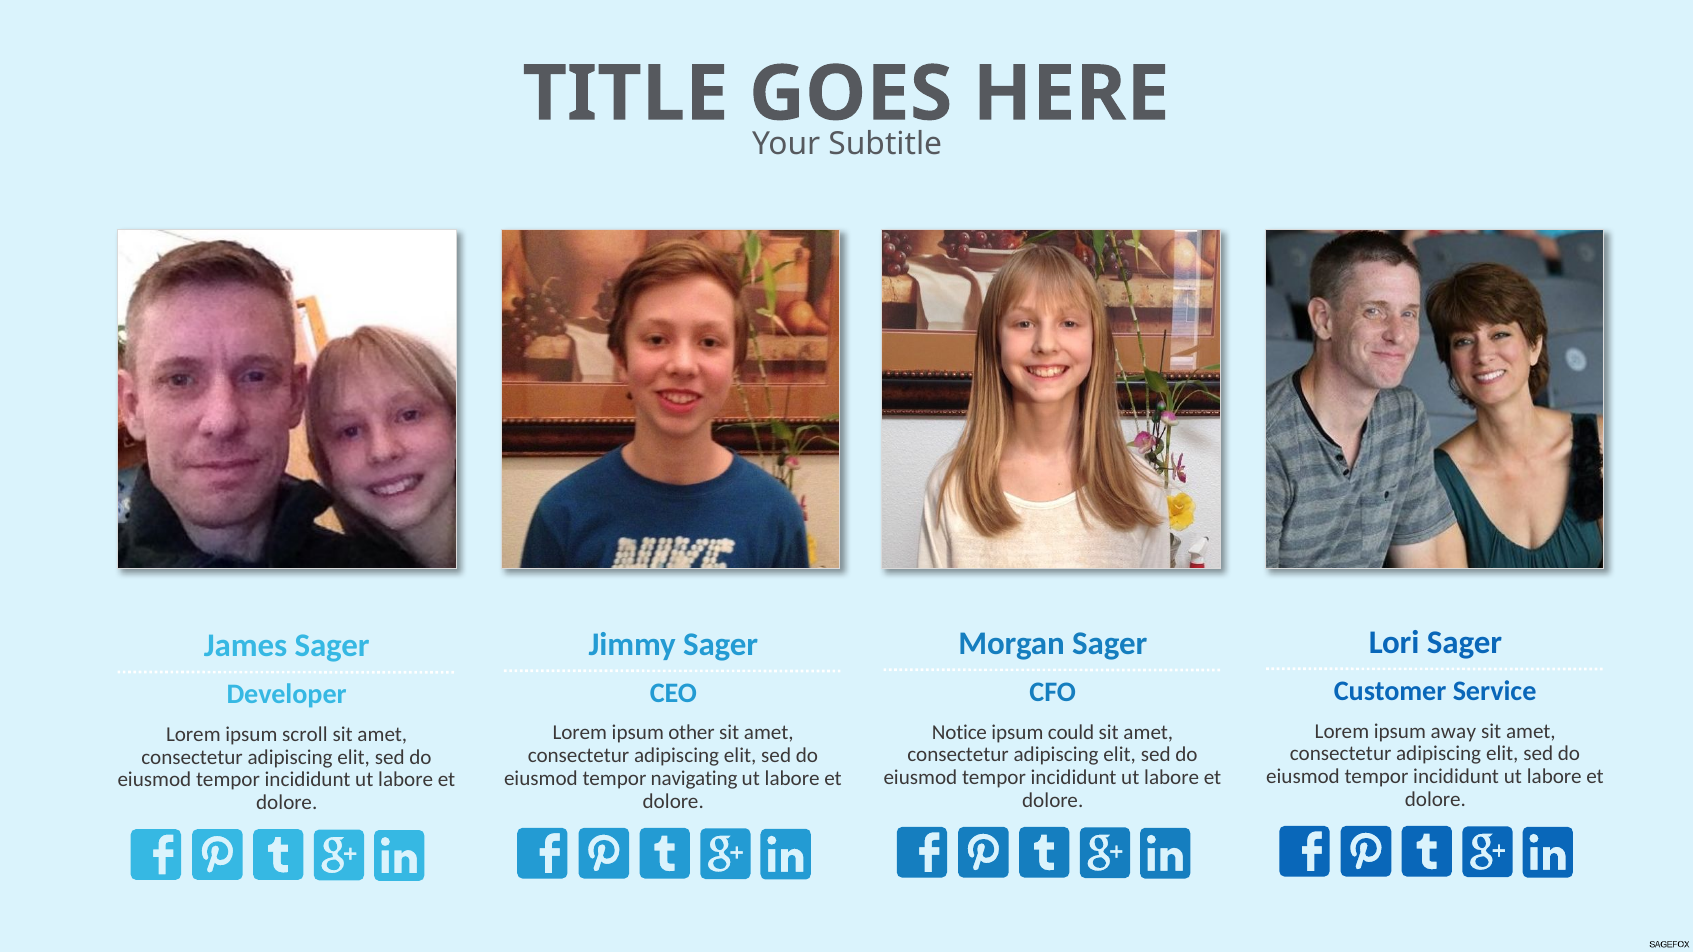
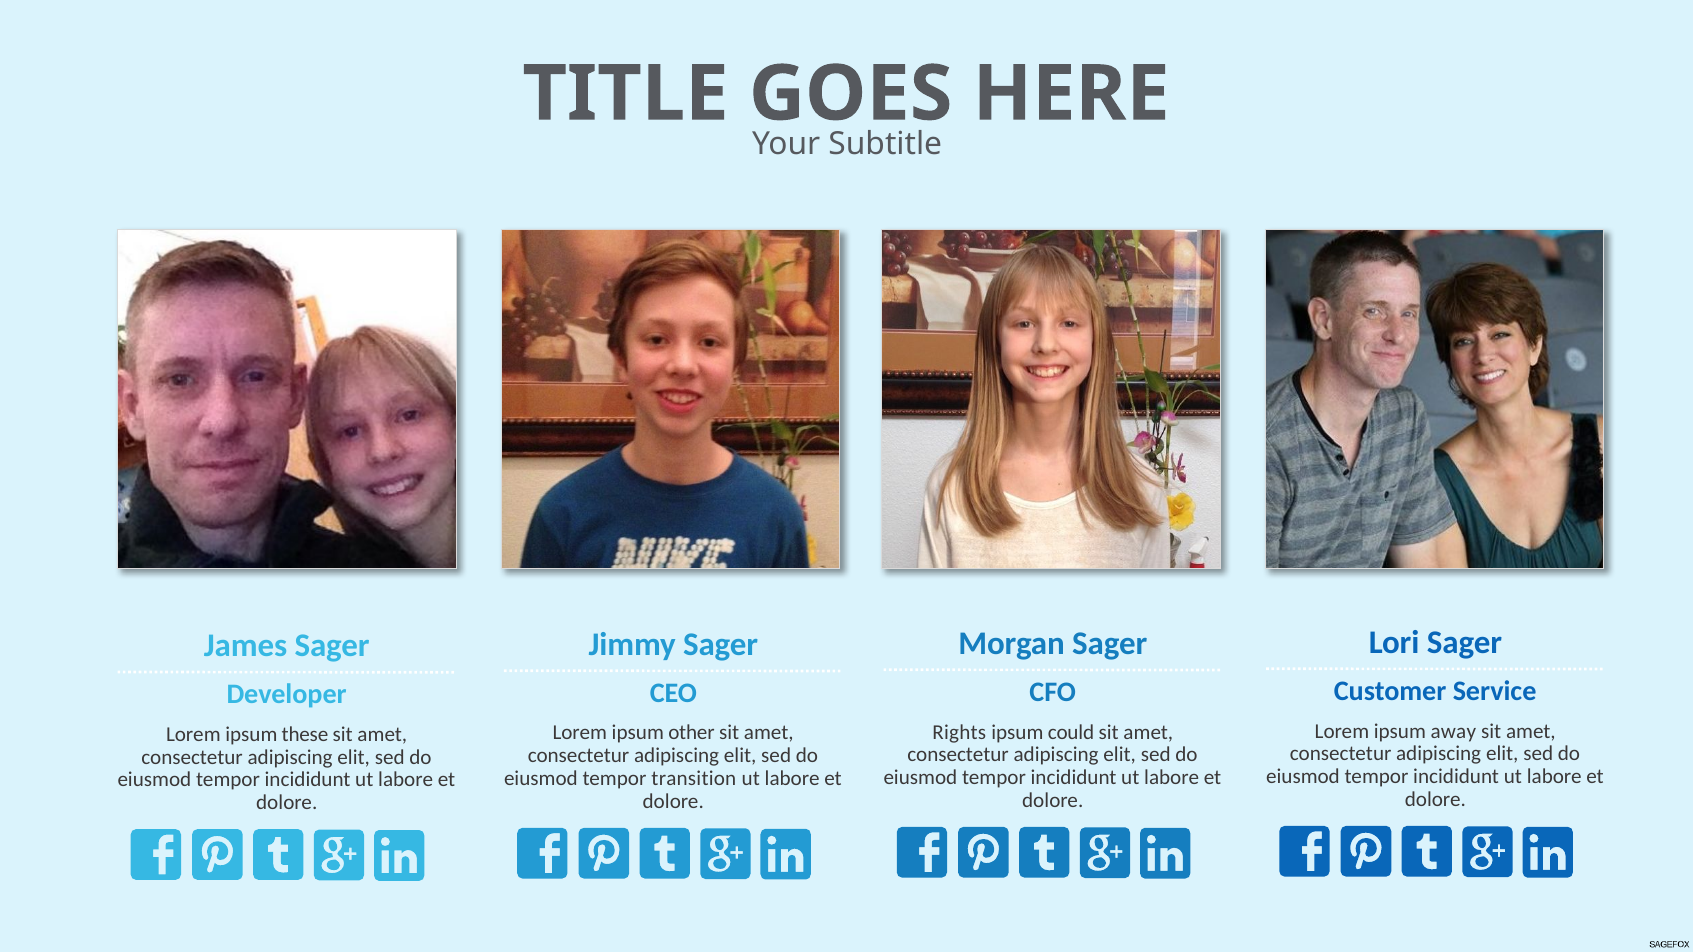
Notice: Notice -> Rights
scroll: scroll -> these
navigating: navigating -> transition
